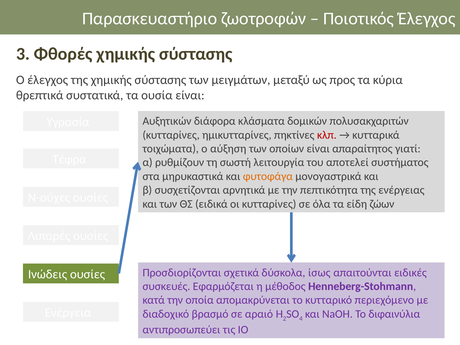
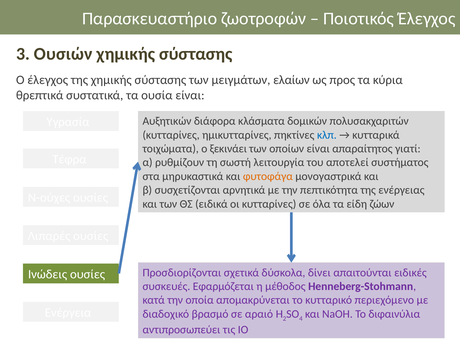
Φθορές: Φθορές -> Ουσιών
μεταξύ: μεταξύ -> ελαίων
κλπ colour: red -> blue
αύξηση: αύξηση -> ξεκινάει
ίσως: ίσως -> δίνει
